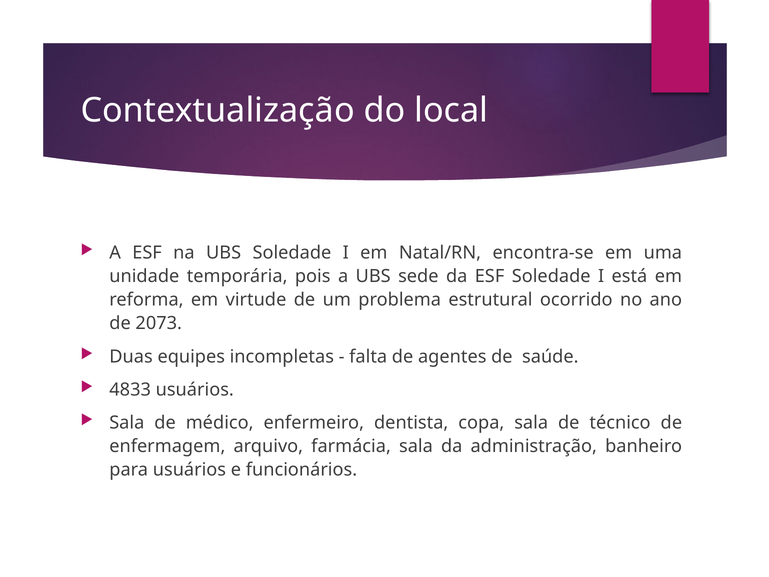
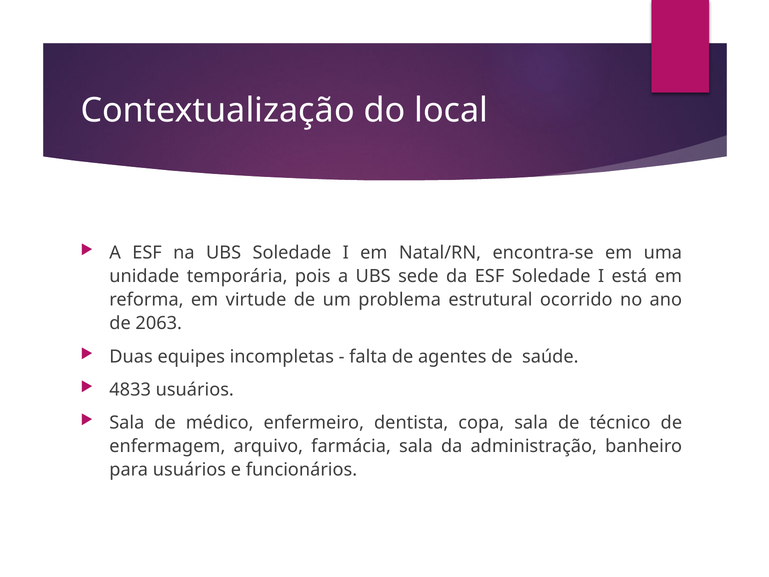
2073: 2073 -> 2063
